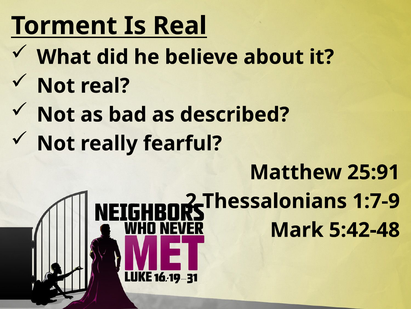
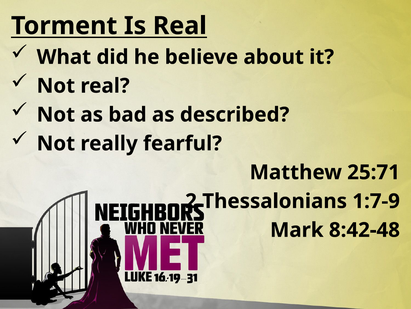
25:91: 25:91 -> 25:71
5:42-48: 5:42-48 -> 8:42-48
